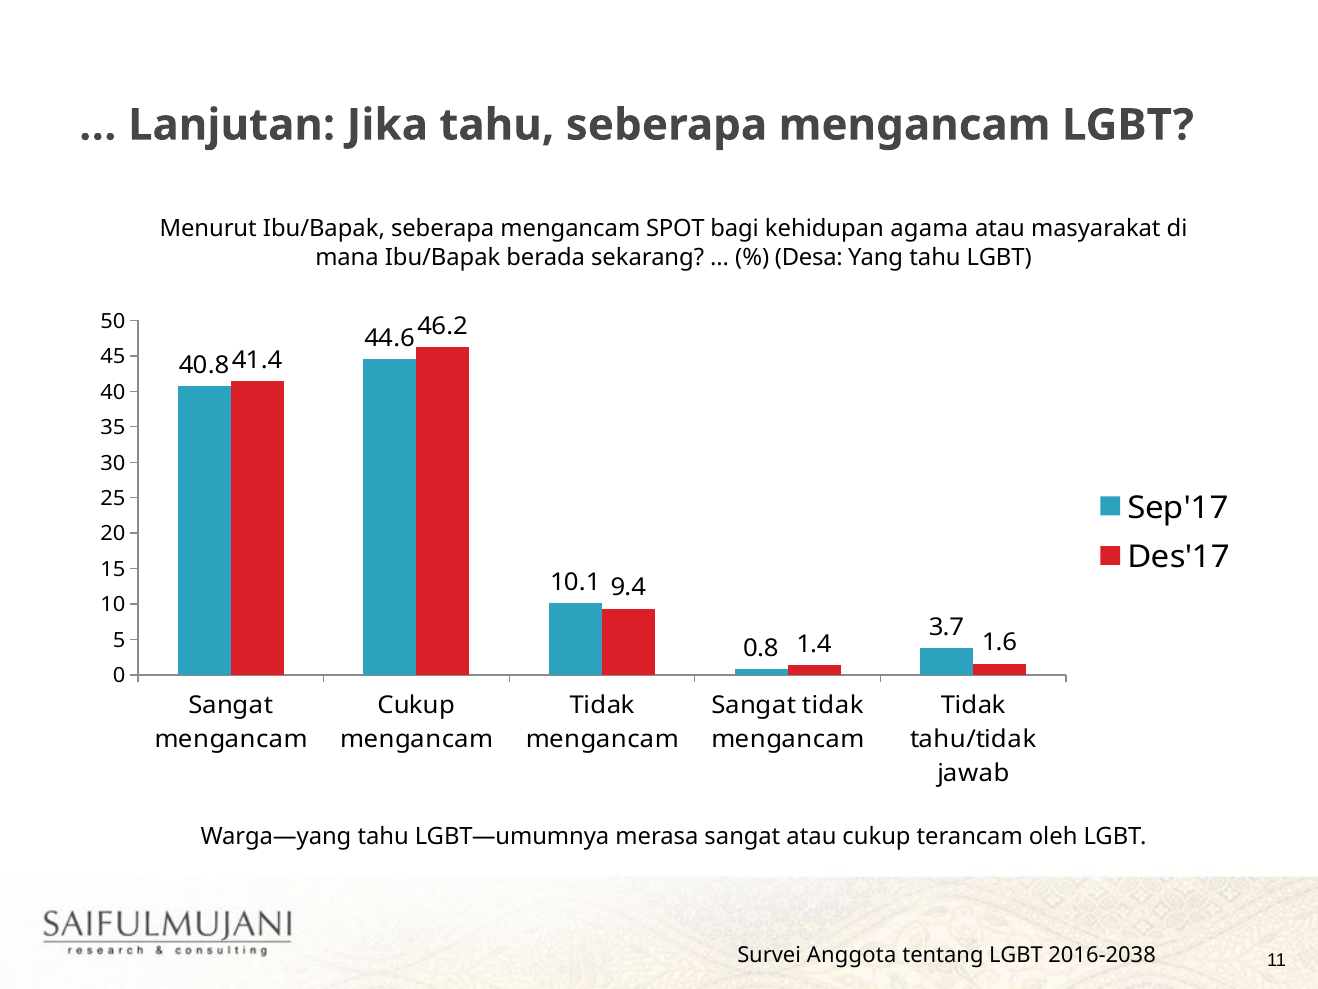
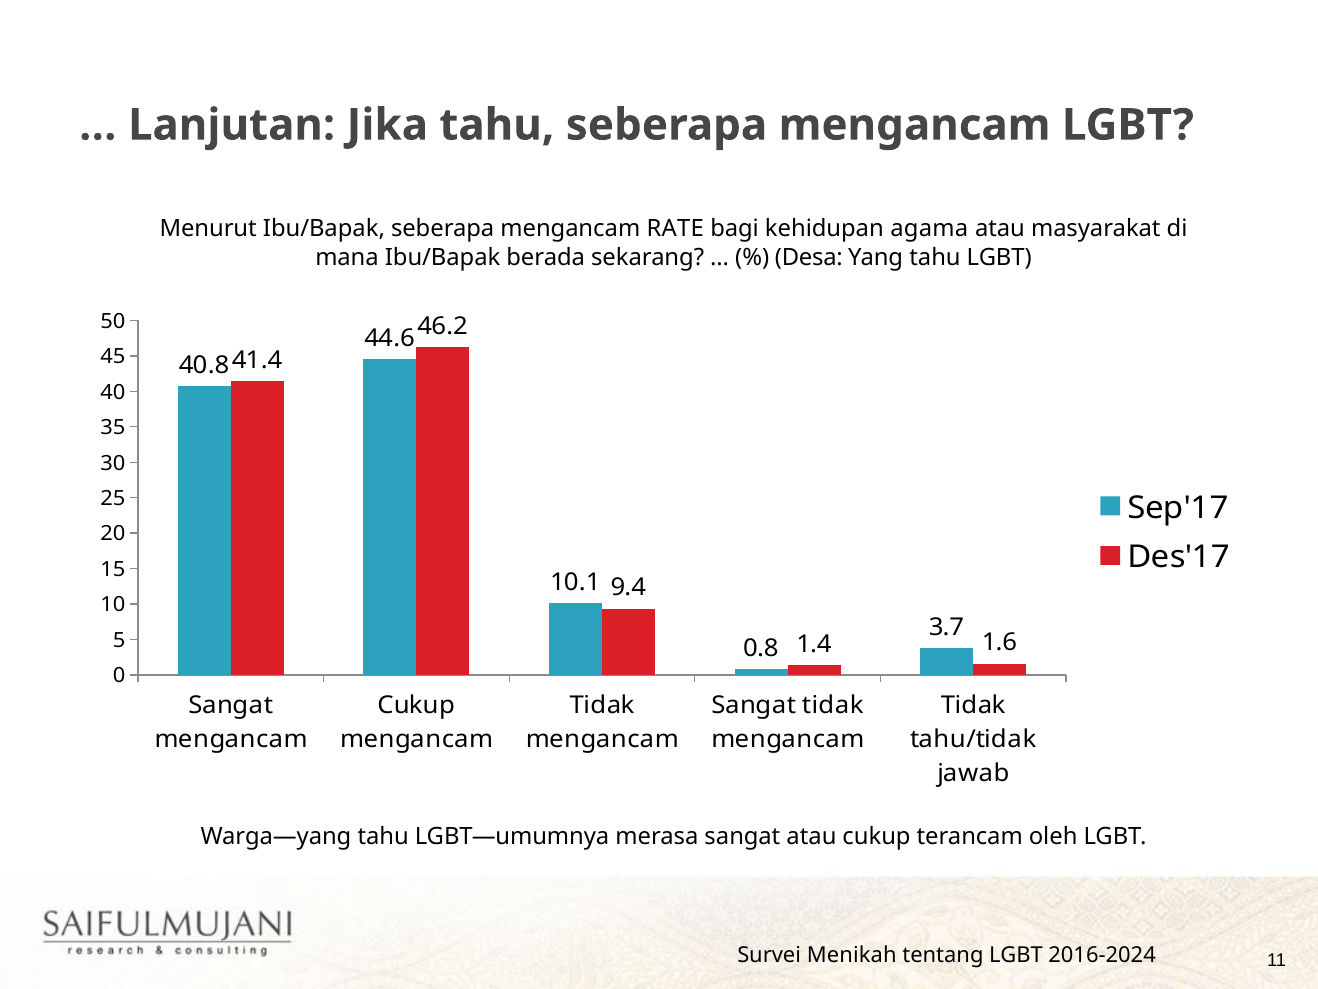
SPOT: SPOT -> RATE
Anggota: Anggota -> Menikah
2016-2038: 2016-2038 -> 2016-2024
